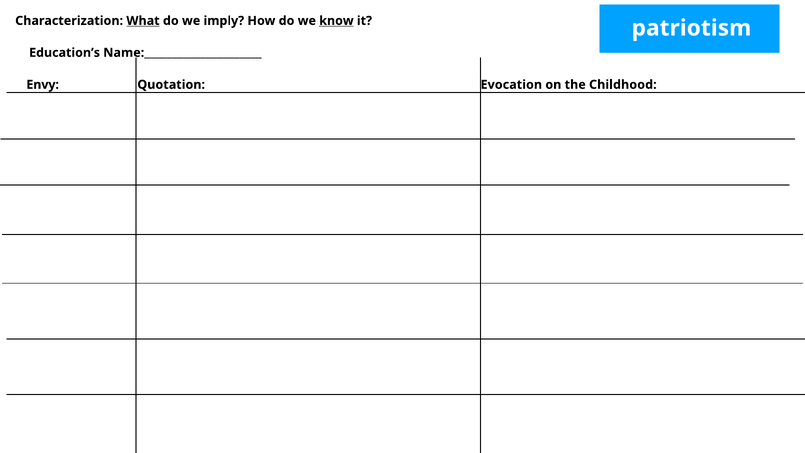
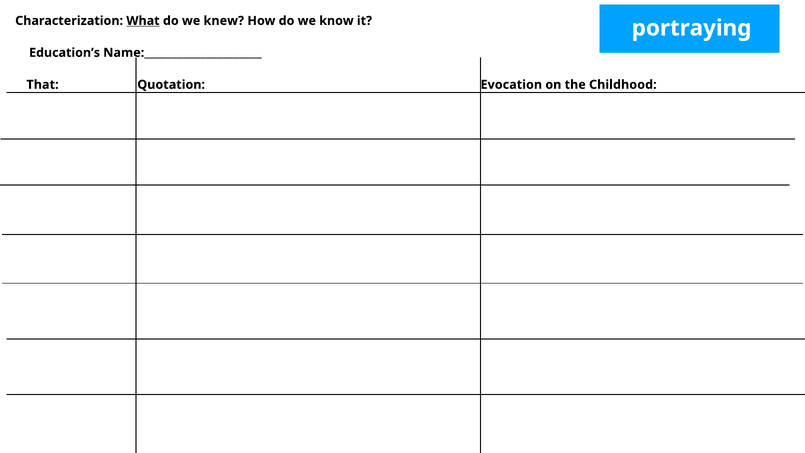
imply: imply -> knew
know underline: present -> none
patriotism: patriotism -> portraying
Envy: Envy -> That
